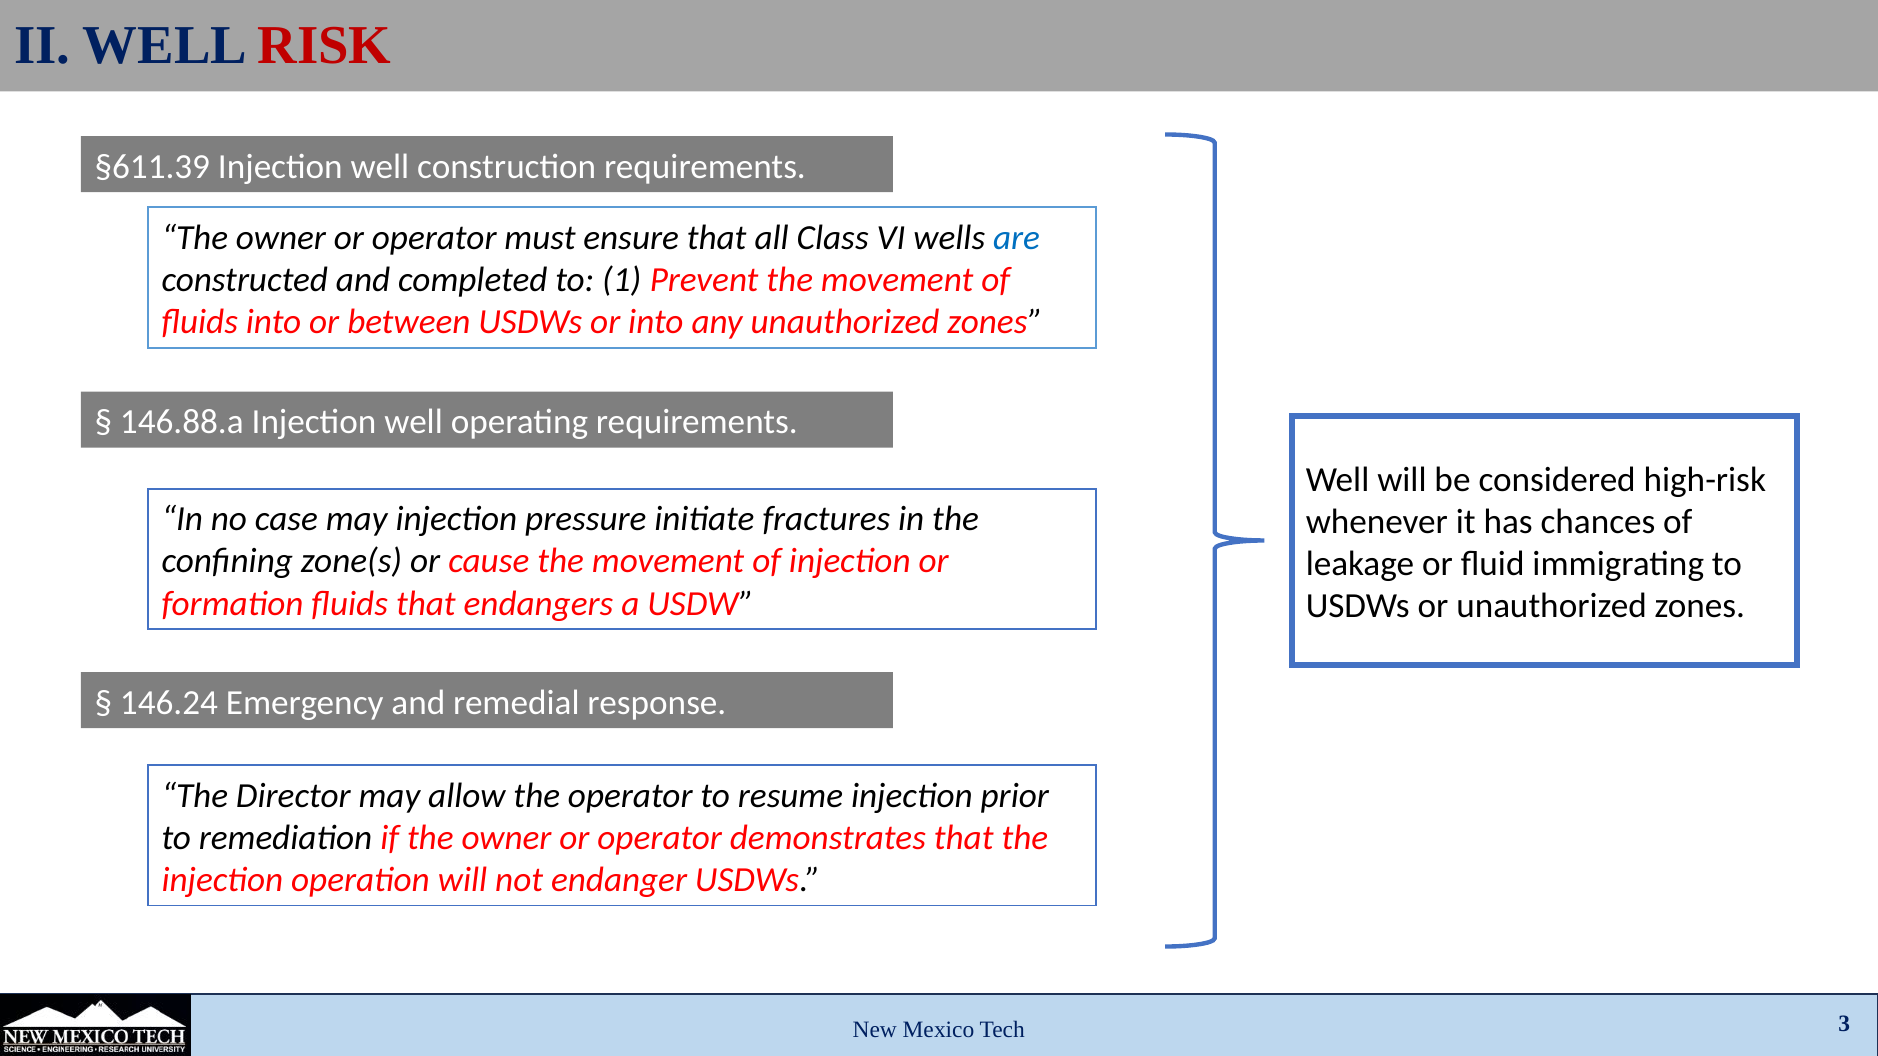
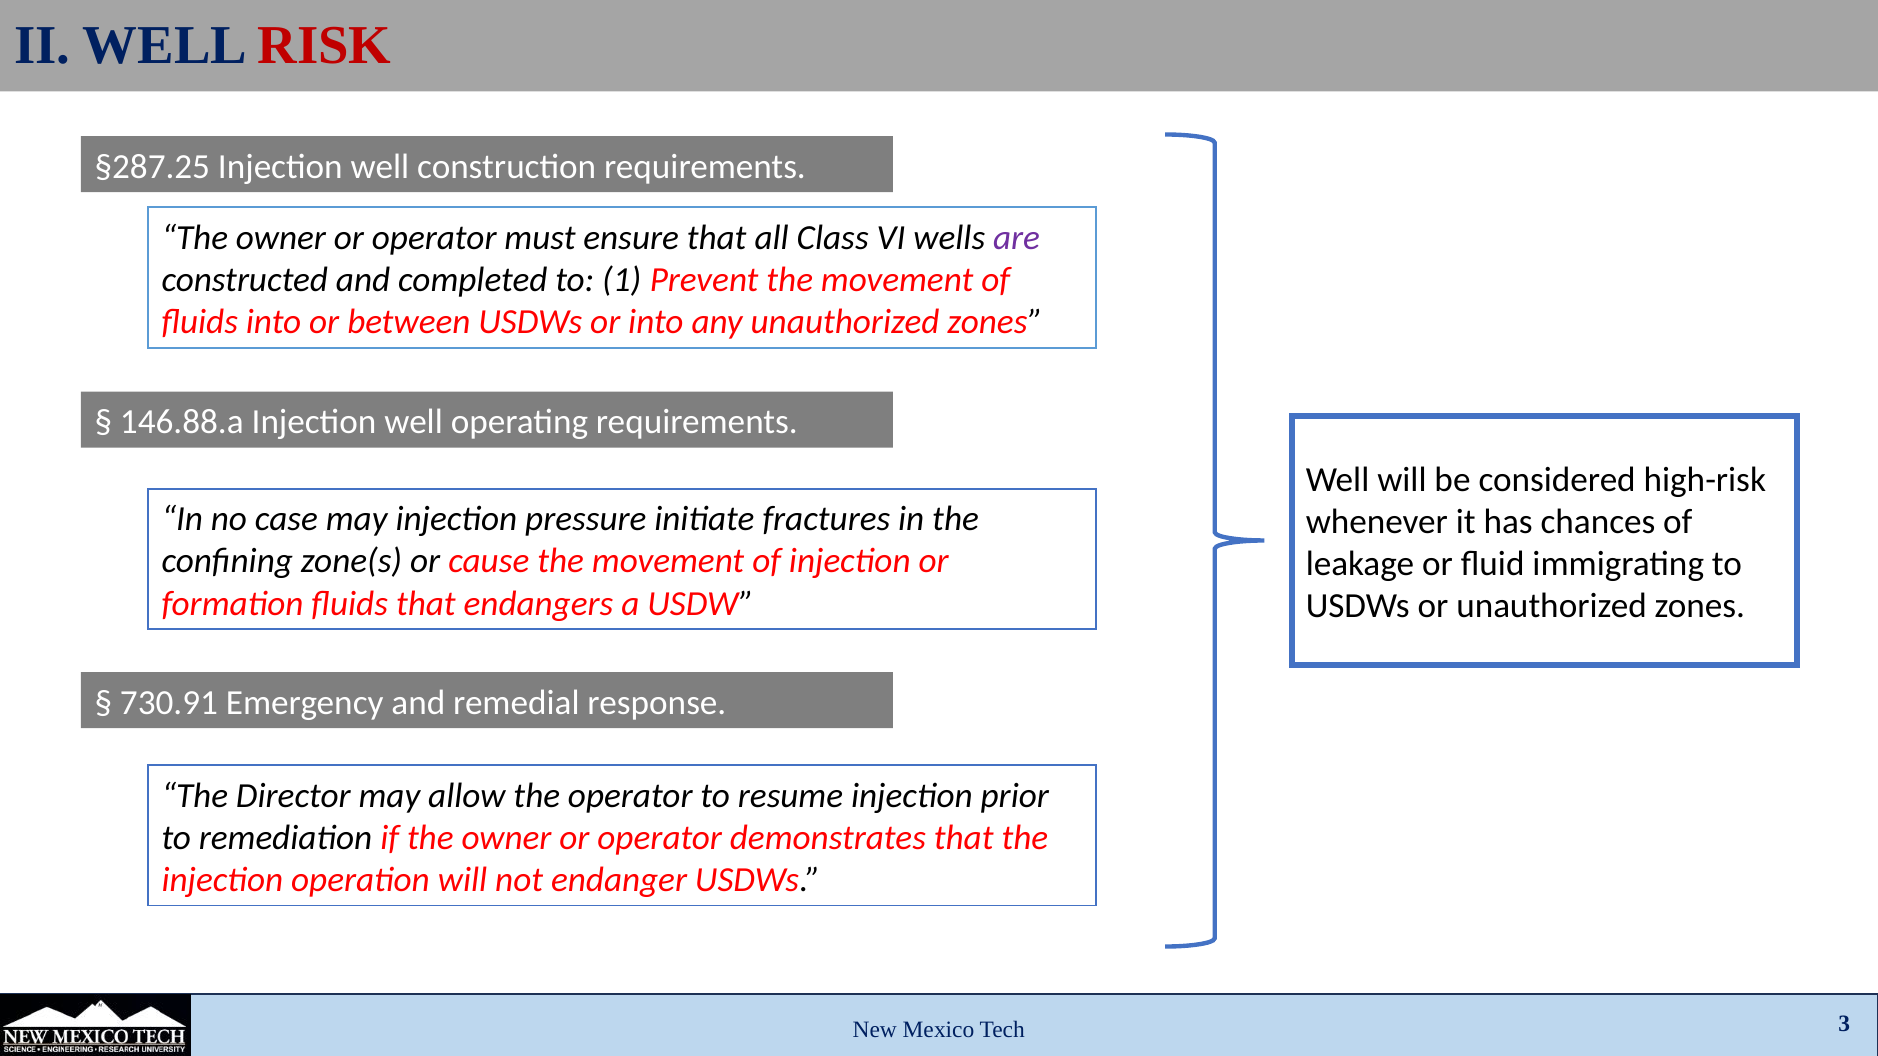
§611.39: §611.39 -> §287.25
are colour: blue -> purple
146.24: 146.24 -> 730.91
